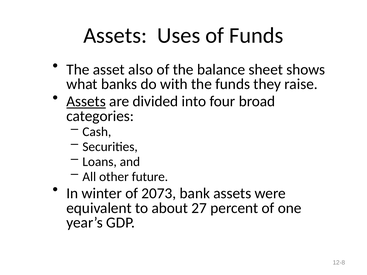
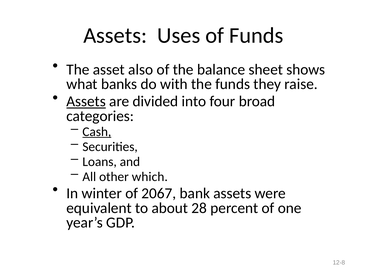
Cash underline: none -> present
future: future -> which
2073: 2073 -> 2067
27: 27 -> 28
